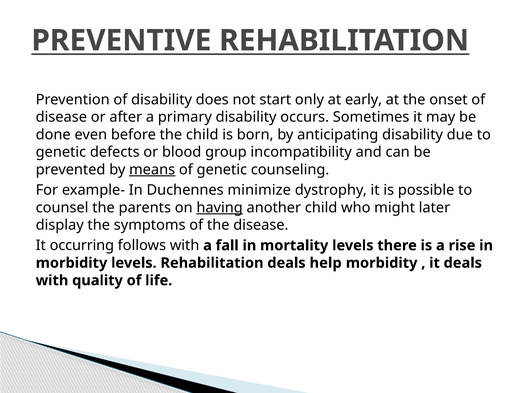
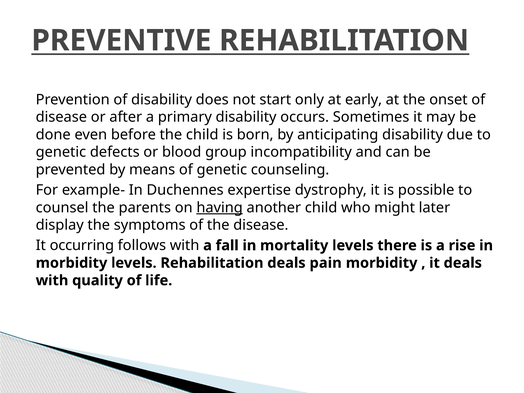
means underline: present -> none
minimize: minimize -> expertise
help: help -> pain
